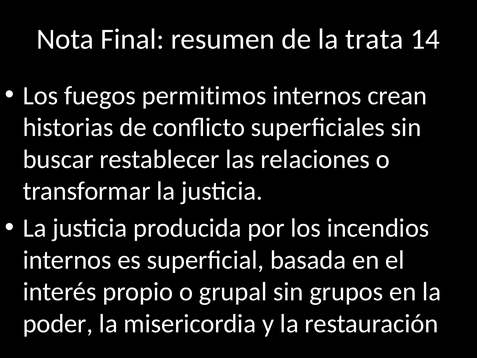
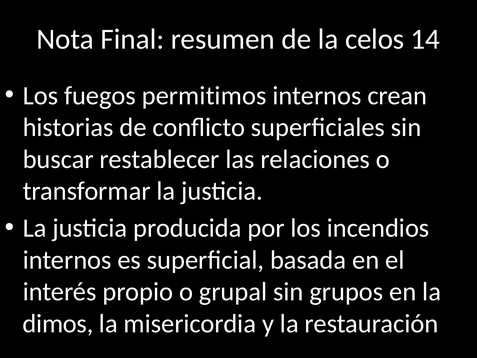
trata: trata -> celos
poder: poder -> dimos
